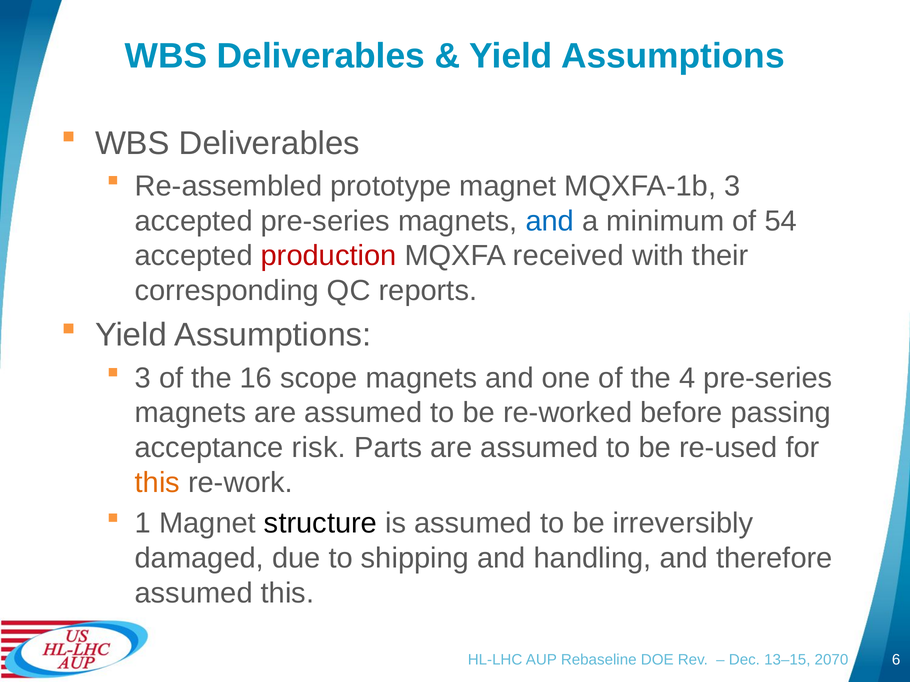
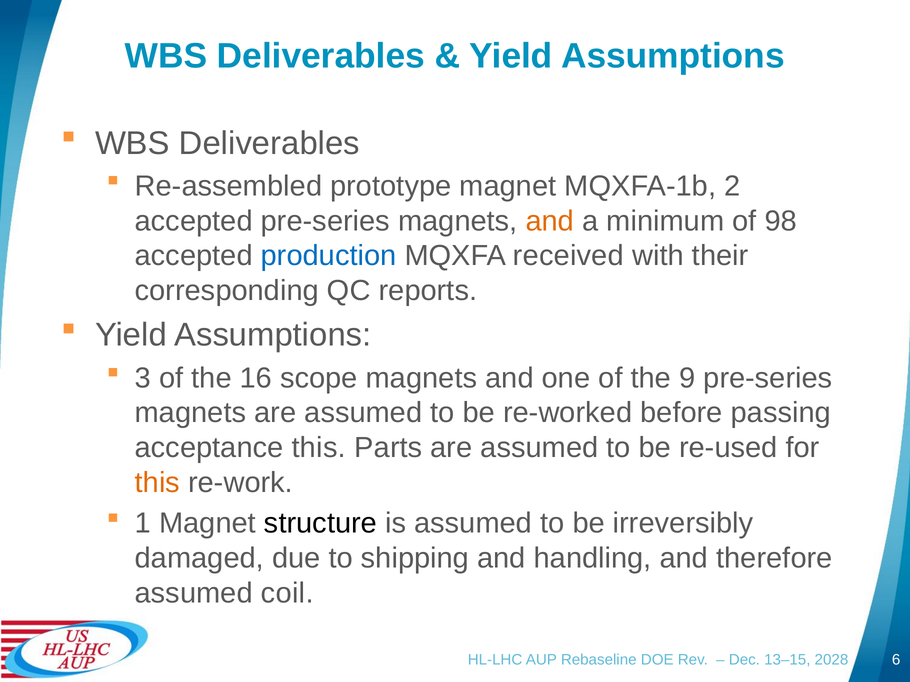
MQXFA-1b 3: 3 -> 2
and at (550, 221) colour: blue -> orange
54: 54 -> 98
production colour: red -> blue
4: 4 -> 9
acceptance risk: risk -> this
assumed this: this -> coil
2070: 2070 -> 2028
